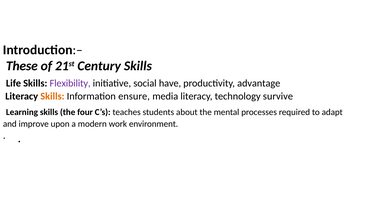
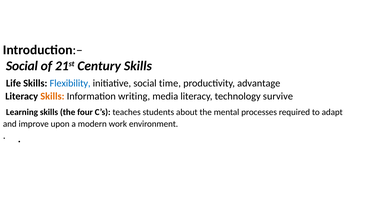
These at (22, 66): These -> Social
Flexibility colour: purple -> blue
have: have -> time
ensure: ensure -> writing
